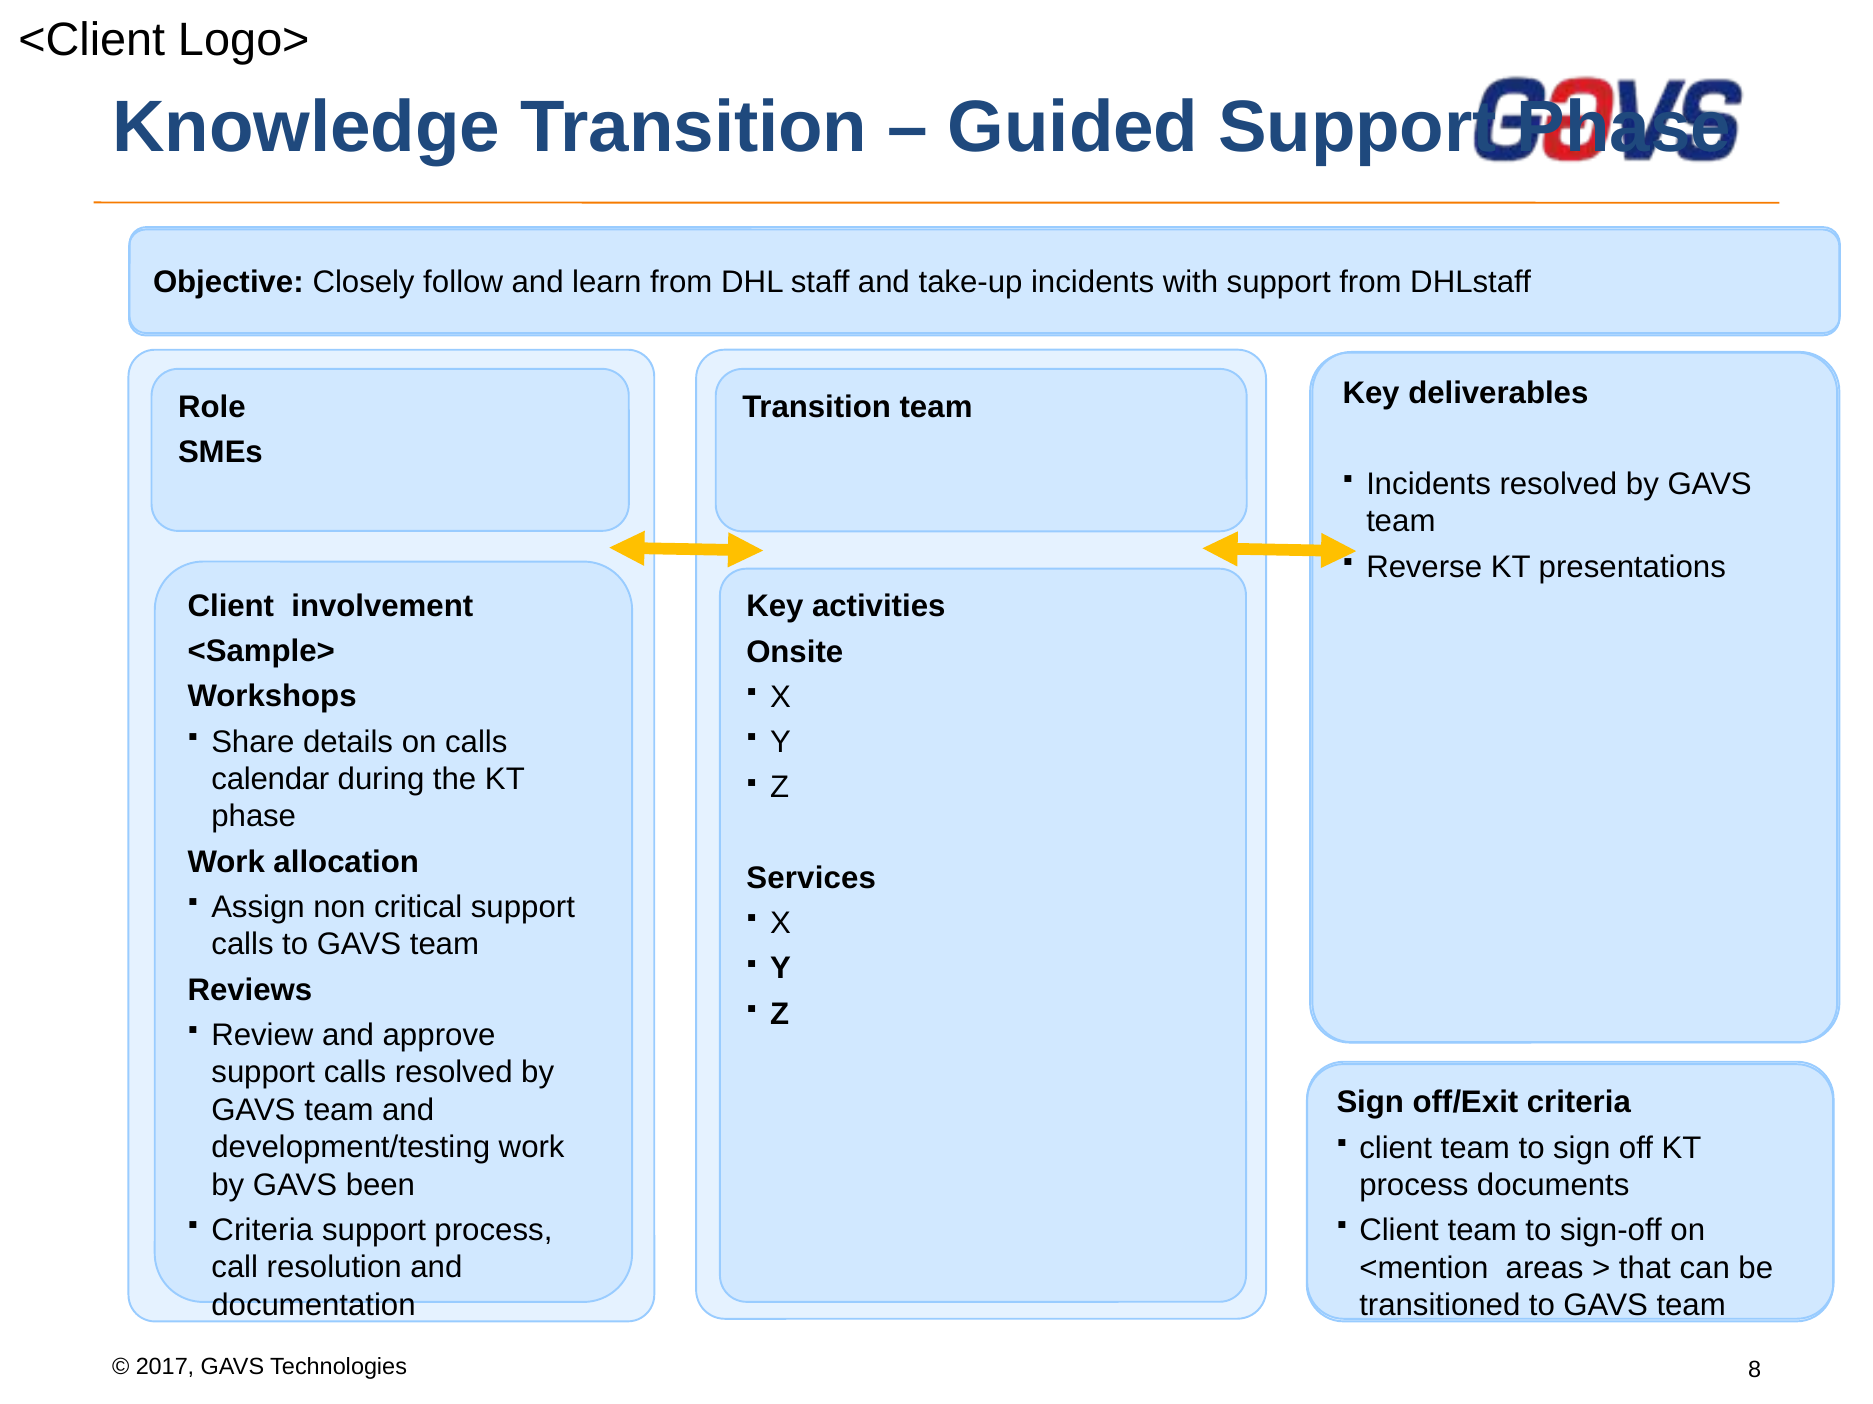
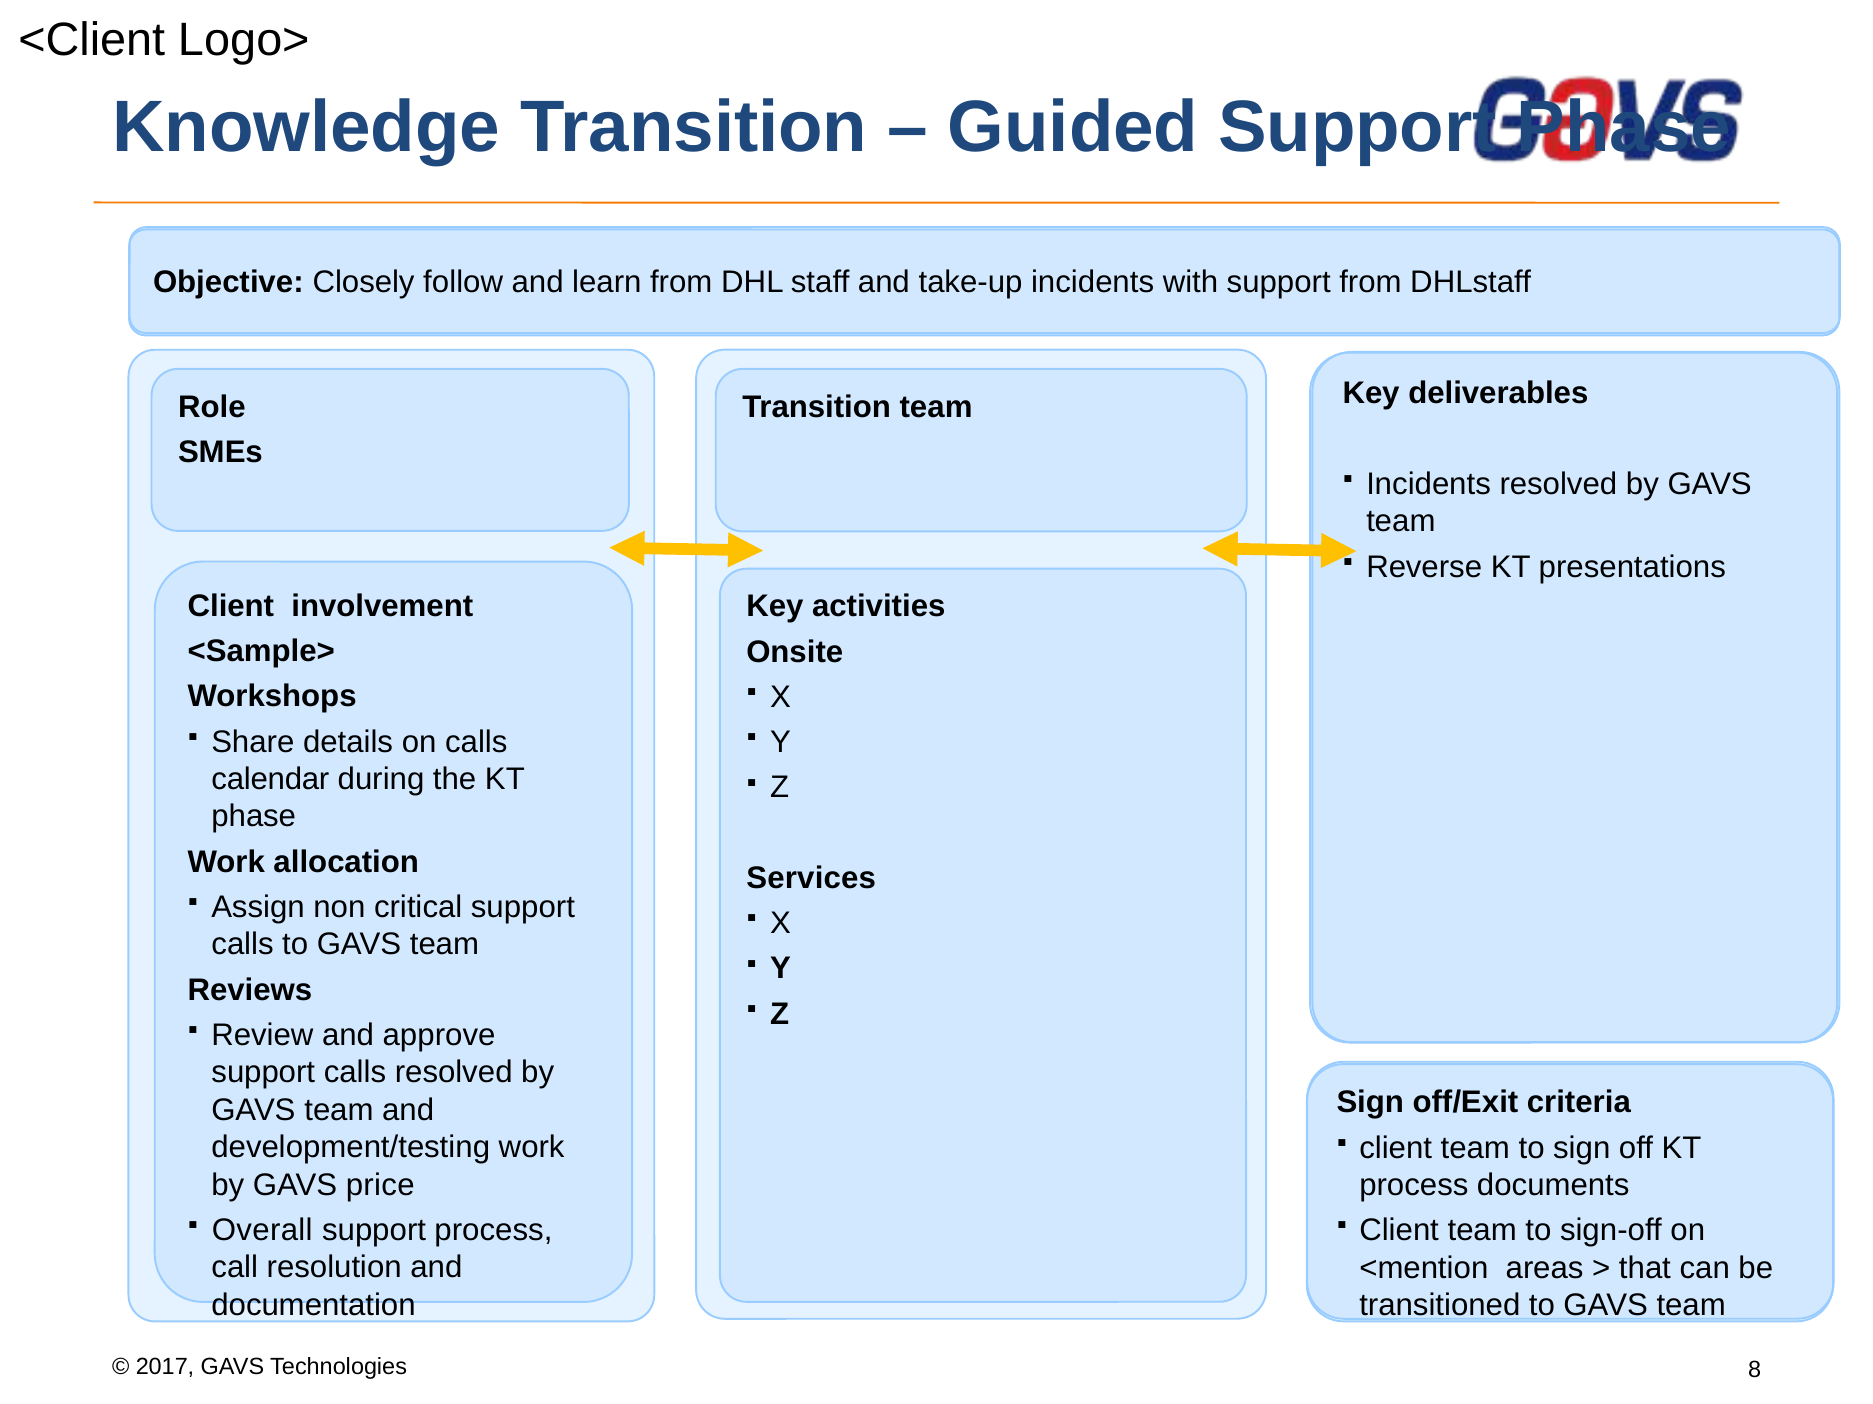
been: been -> price
Criteria at (262, 1231): Criteria -> Overall
